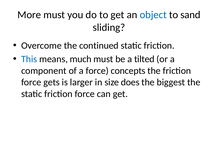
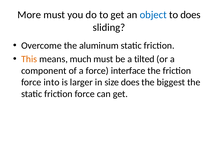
to sand: sand -> does
continued: continued -> aluminum
This colour: blue -> orange
concepts: concepts -> interface
gets: gets -> into
